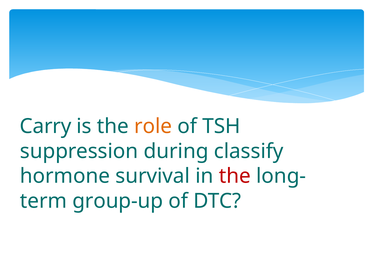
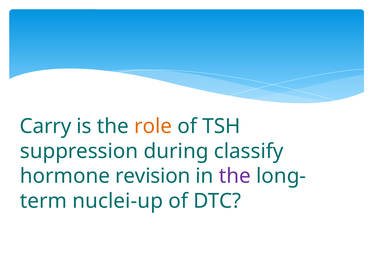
survival: survival -> revision
the at (235, 176) colour: red -> purple
group-up: group-up -> nuclei-up
